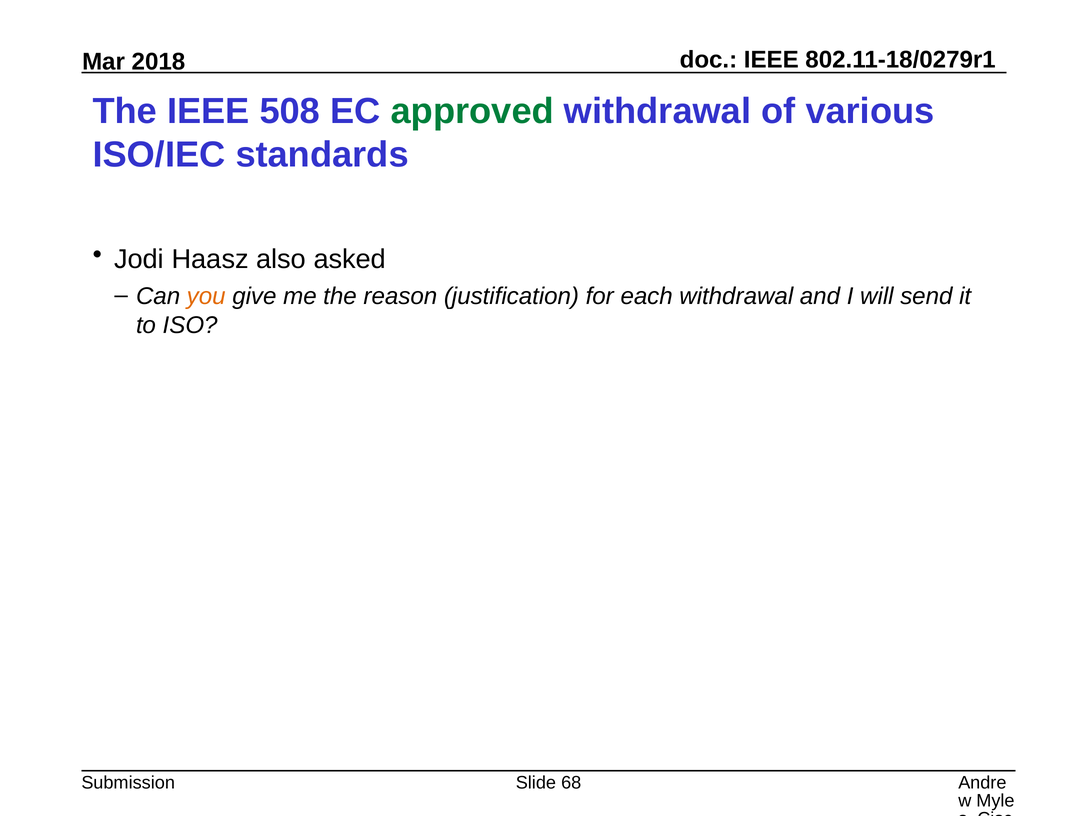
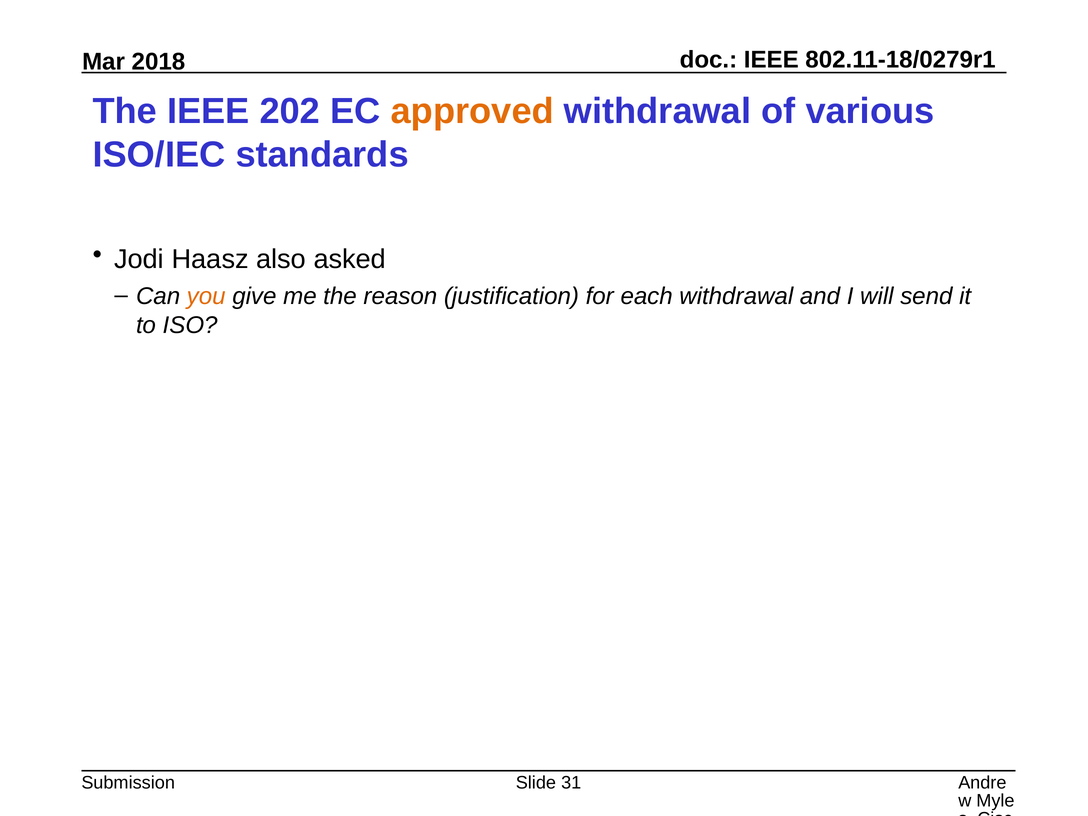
508: 508 -> 202
approved colour: green -> orange
68: 68 -> 31
